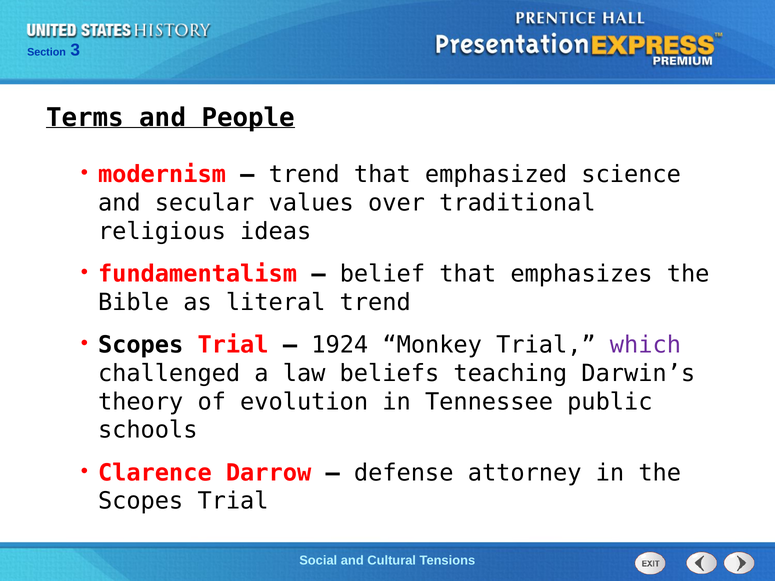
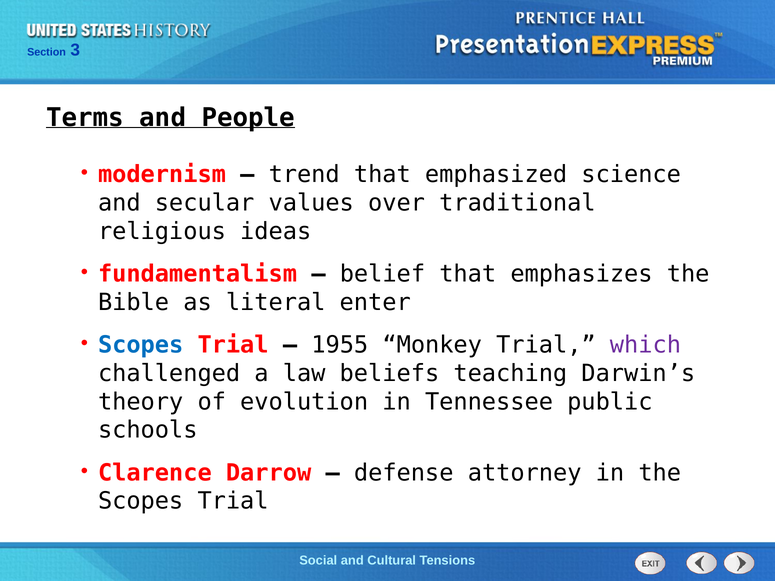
literal trend: trend -> enter
Scopes at (141, 345) colour: black -> blue
1924: 1924 -> 1955
